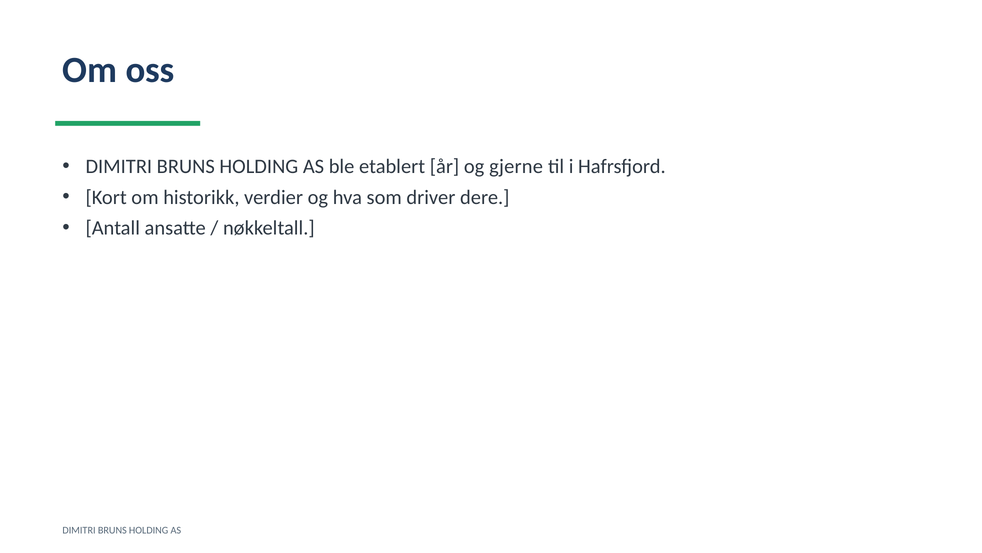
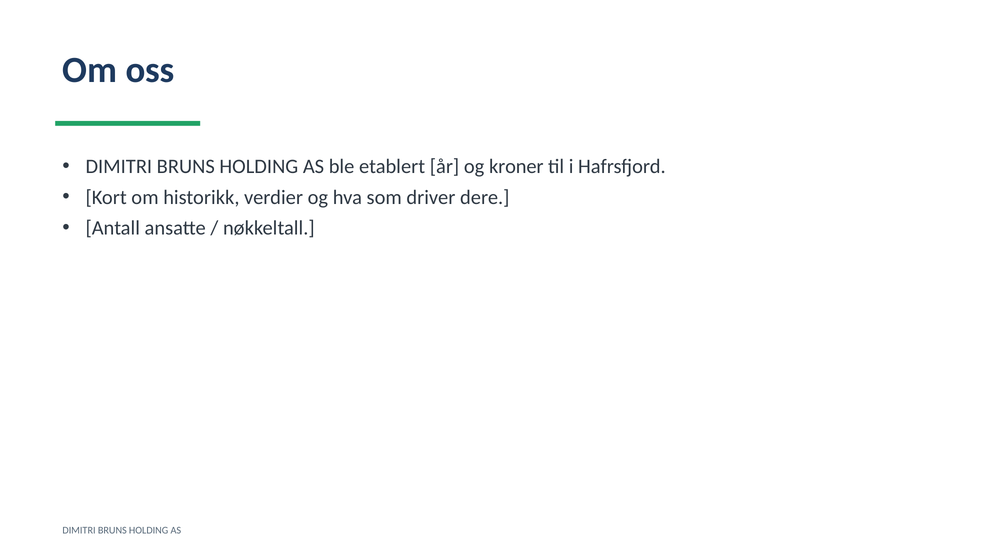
gjerne: gjerne -> kroner
